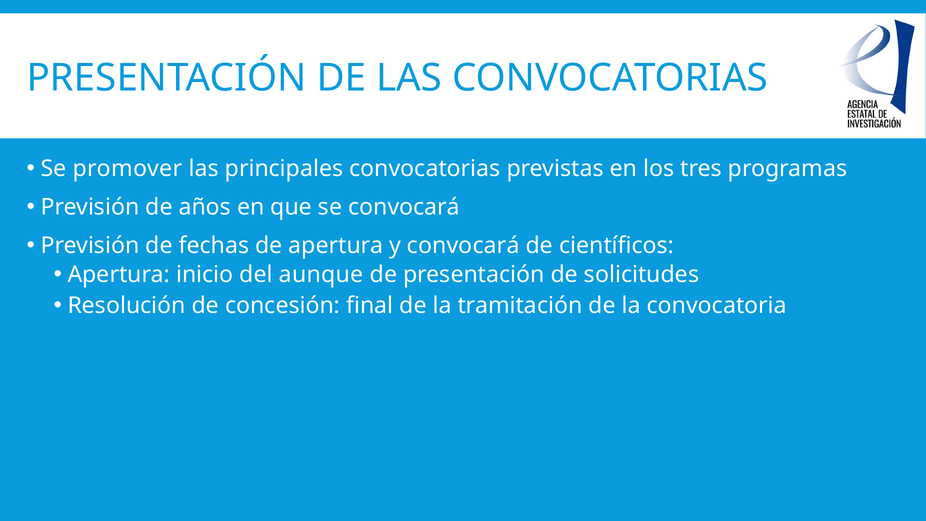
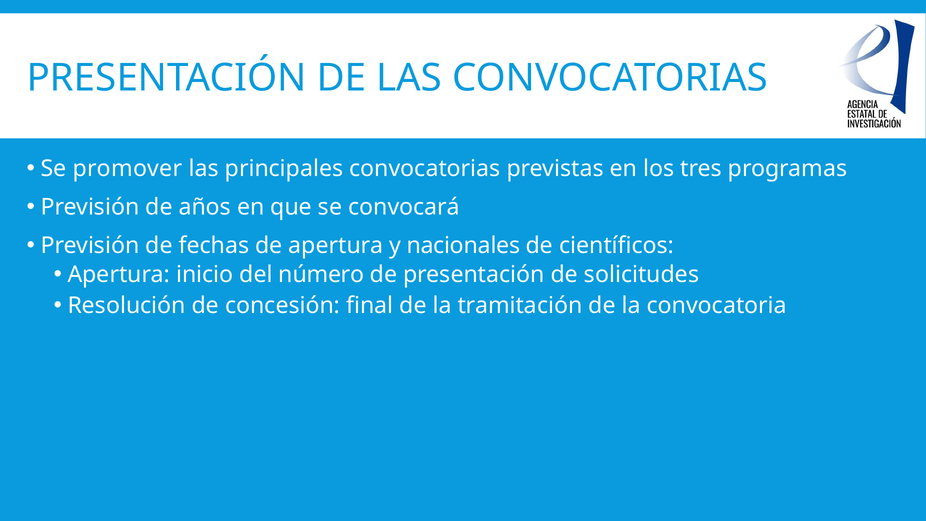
y convocará: convocará -> nacionales
aunque: aunque -> número
